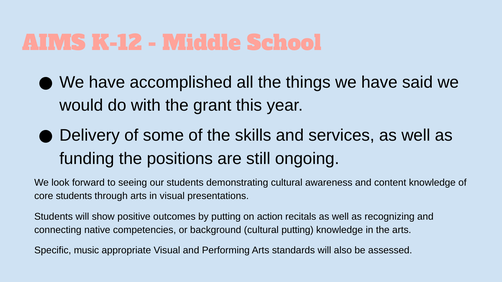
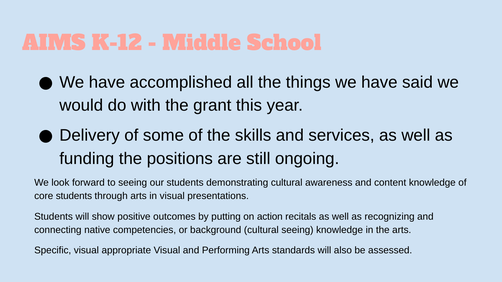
cultural putting: putting -> seeing
Specific music: music -> visual
